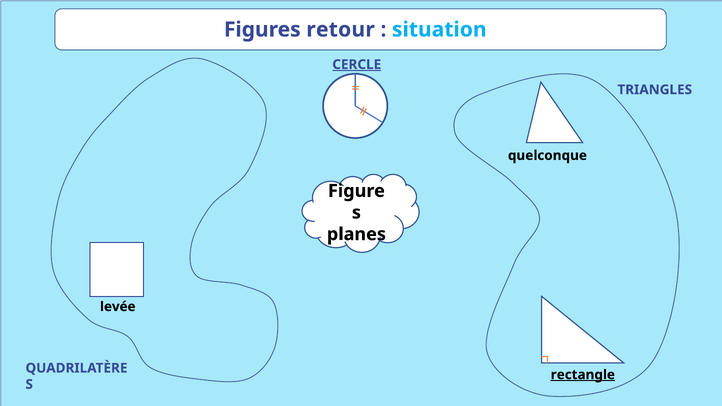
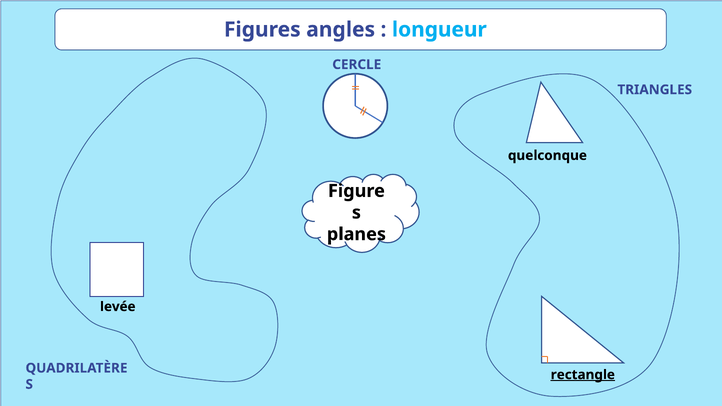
retour: retour -> angles
situation: situation -> longueur
CERCLE underline: present -> none
